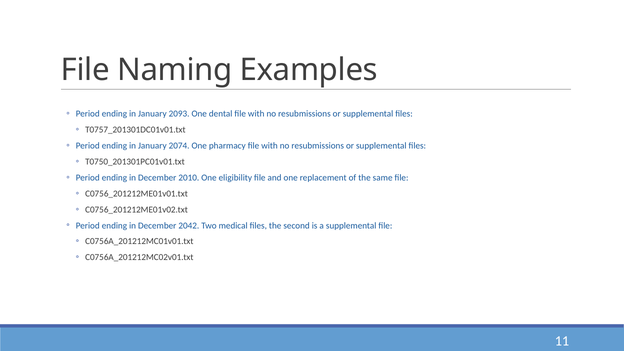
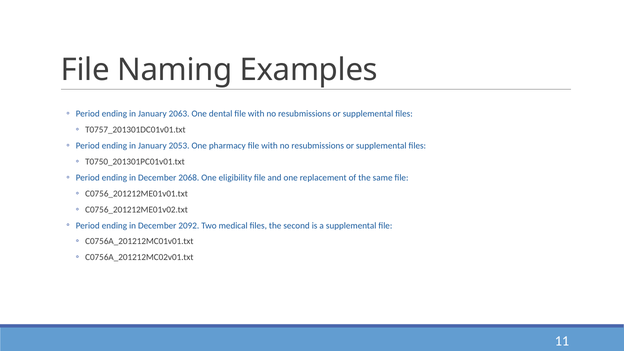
2093: 2093 -> 2063
2074: 2074 -> 2053
2010: 2010 -> 2068
2042: 2042 -> 2092
